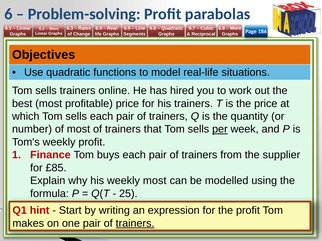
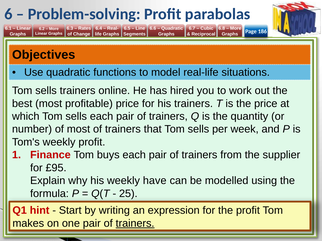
per underline: present -> none
£85: £85 -> £95
weekly most: most -> have
